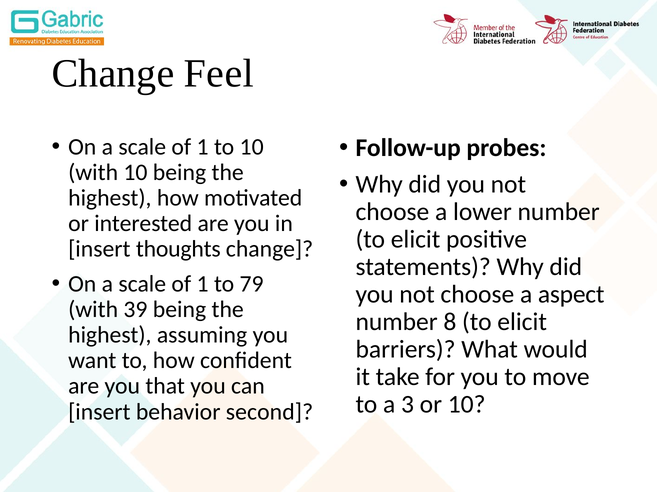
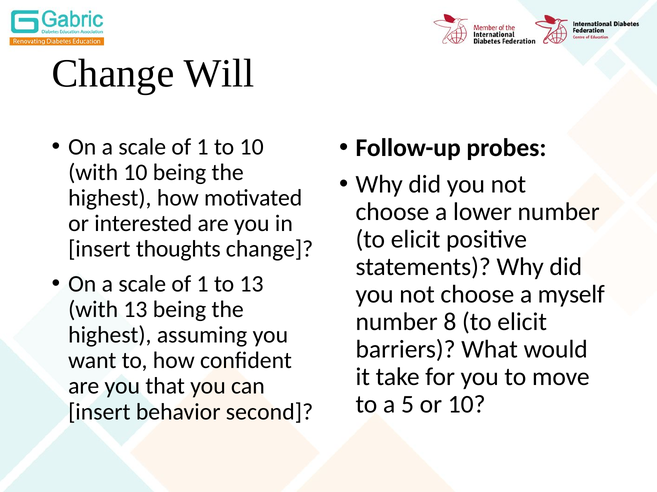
Feel: Feel -> Will
to 79: 79 -> 13
aspect: aspect -> myself
with 39: 39 -> 13
3: 3 -> 5
